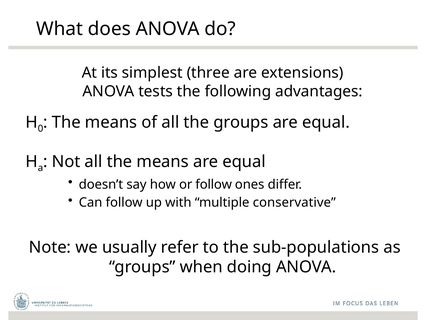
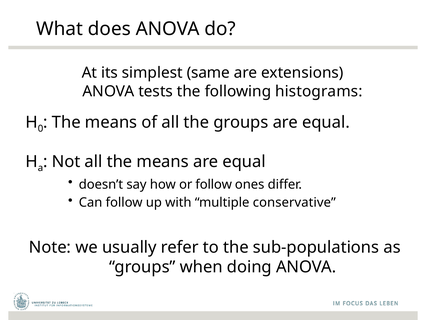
three: three -> same
advantages: advantages -> histograms
